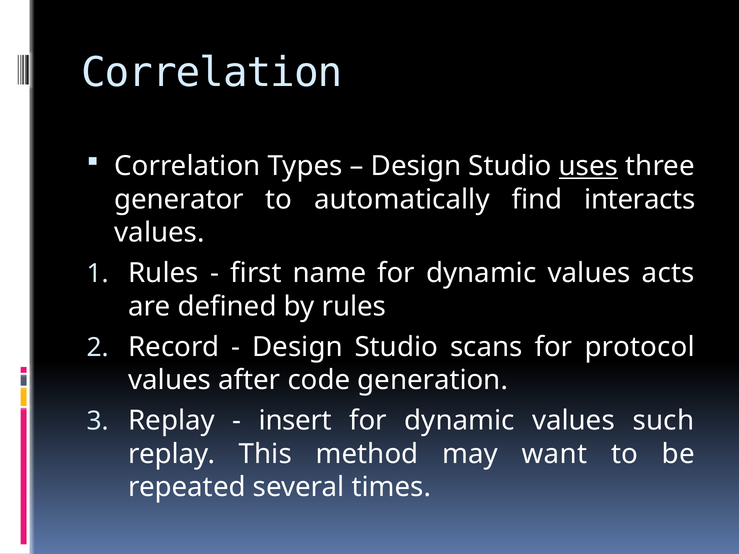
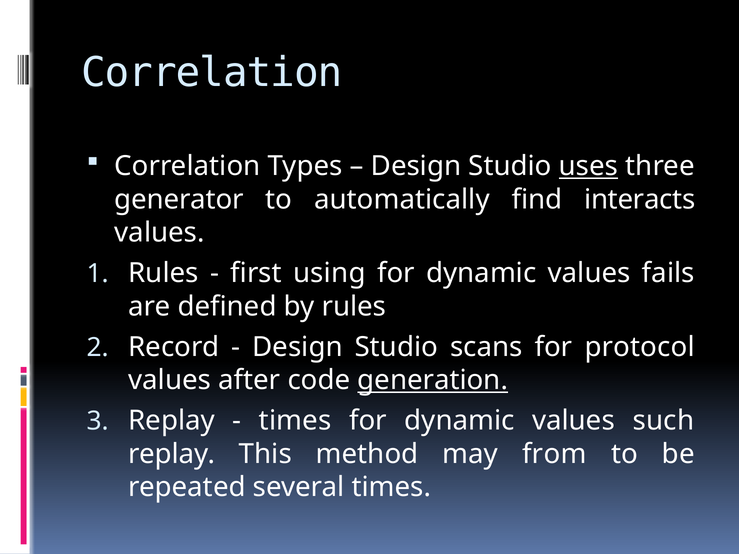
name: name -> using
acts: acts -> fails
generation underline: none -> present
insert at (295, 421): insert -> times
want: want -> from
